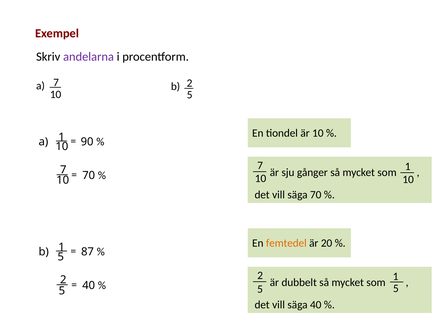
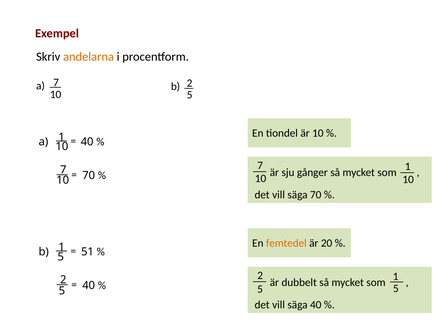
andelarna colour: purple -> orange
90 at (87, 142): 90 -> 40
87: 87 -> 51
